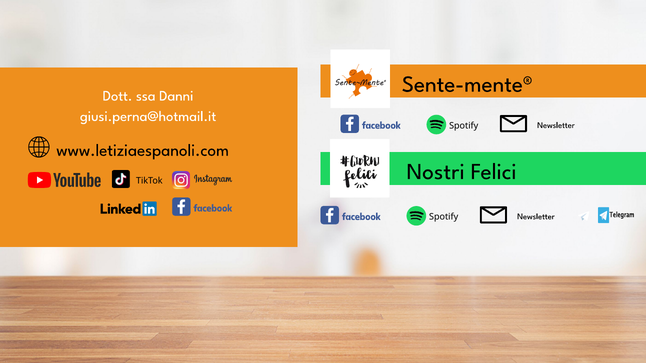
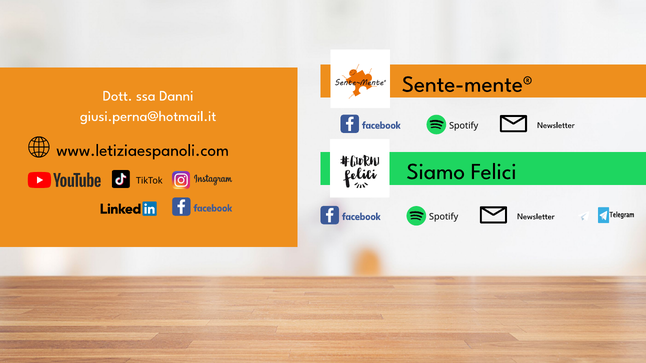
Nostri: Nostri -> Siamo
